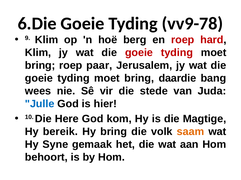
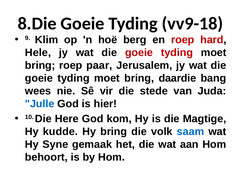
6.Die: 6.Die -> 8.Die
vv9-78: vv9-78 -> vv9-18
Klim at (38, 53): Klim -> Hele
bereik: bereik -> kudde
saam colour: orange -> blue
